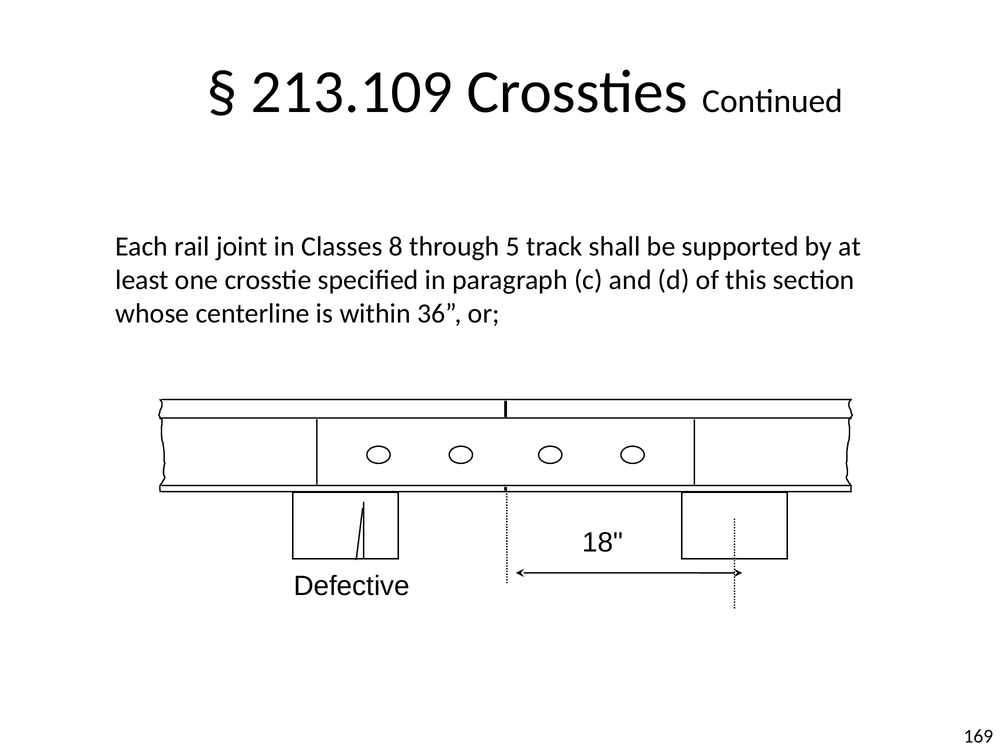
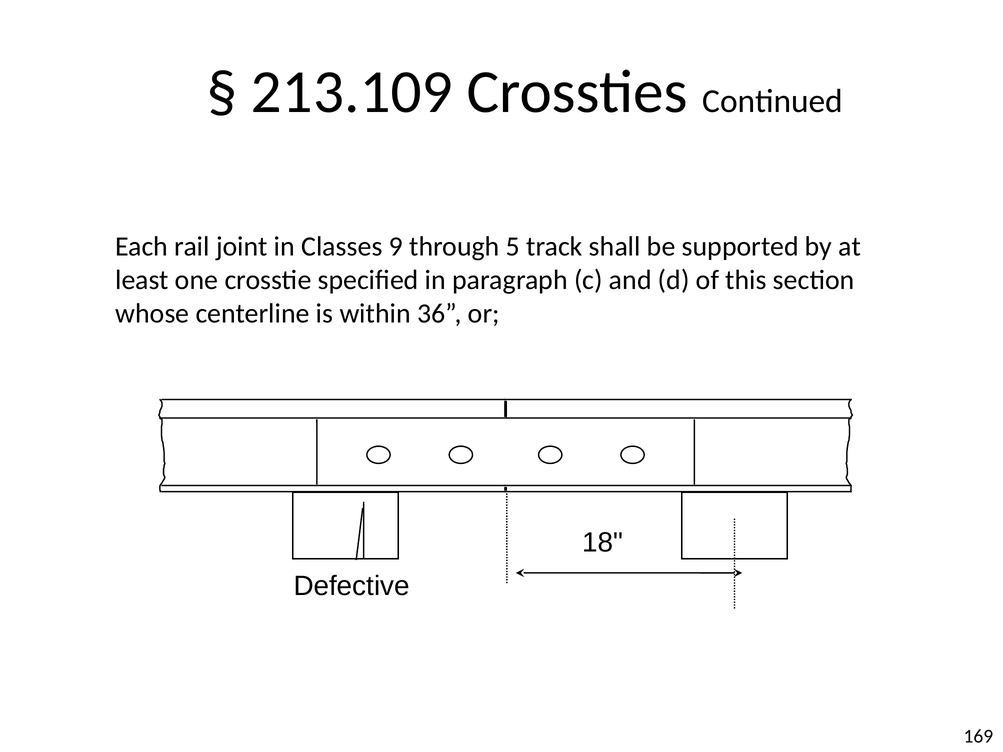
8: 8 -> 9
